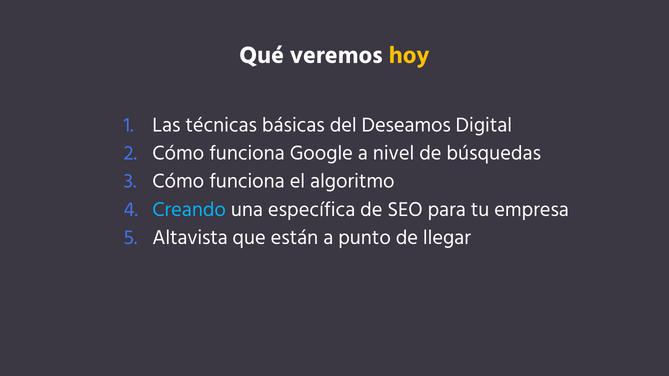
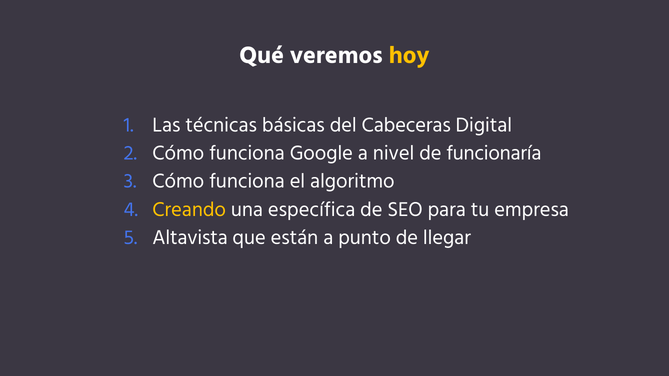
Deseamos: Deseamos -> Cabeceras
búsquedas: búsquedas -> funcionaría
Creando colour: light blue -> yellow
